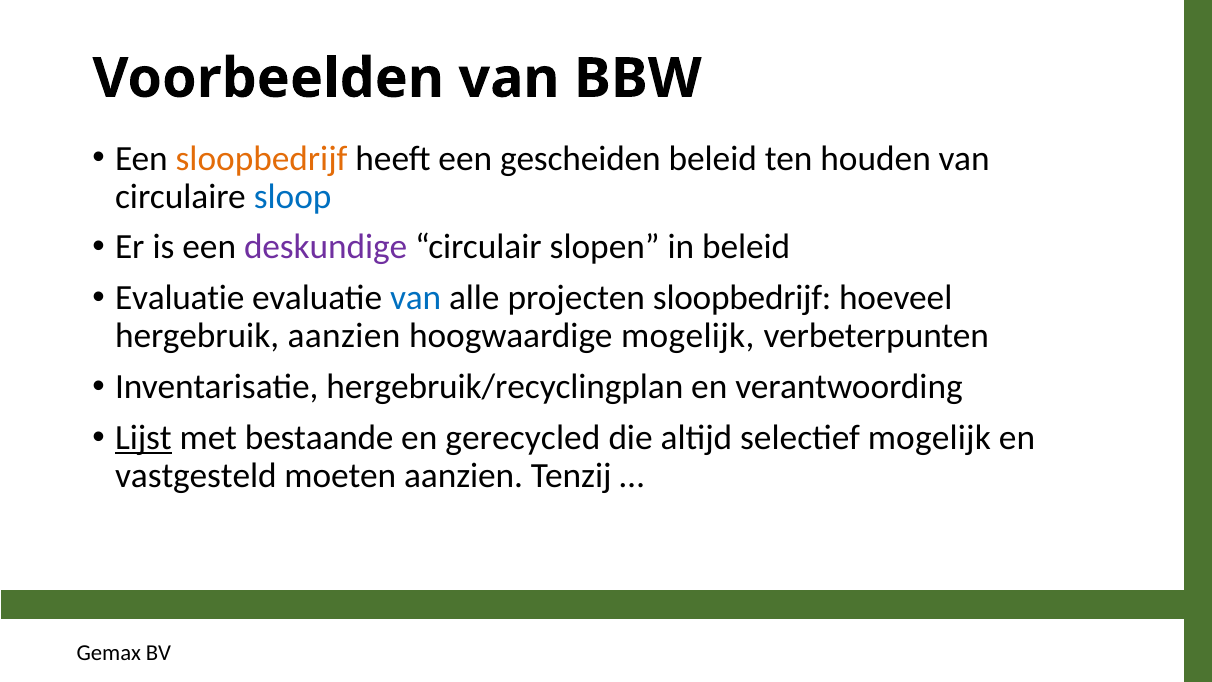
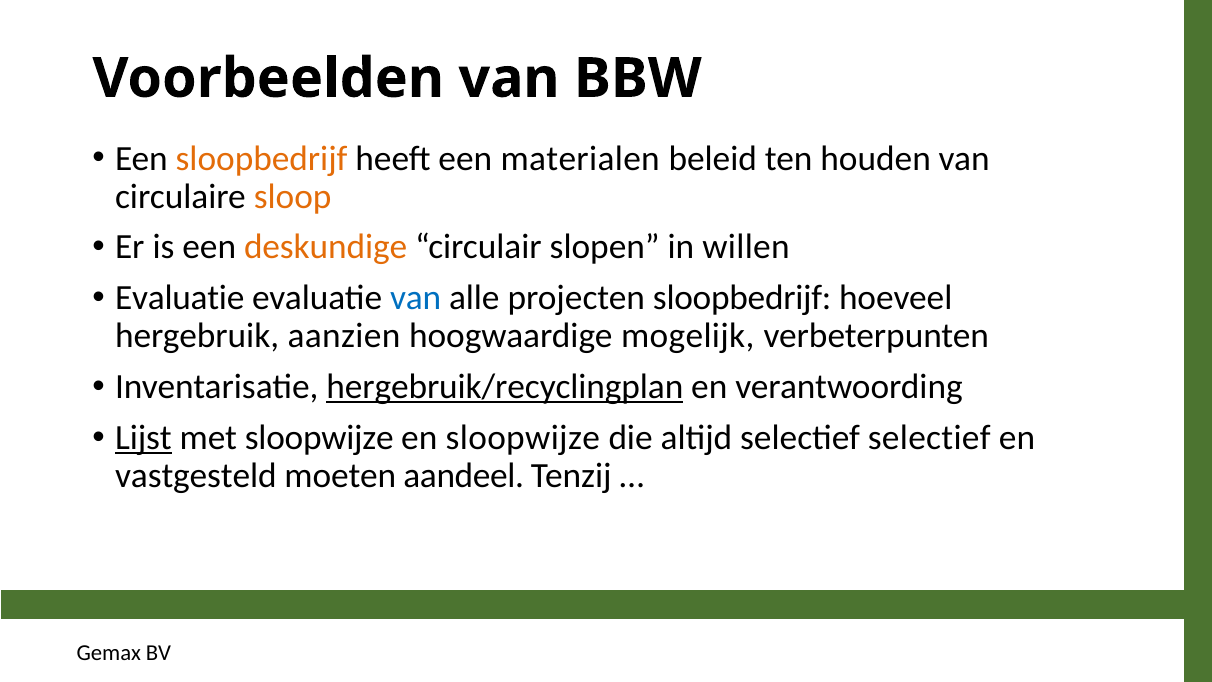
gescheiden: gescheiden -> materialen
sloop colour: blue -> orange
deskundige colour: purple -> orange
in beleid: beleid -> willen
hergebruik/recyclingplan underline: none -> present
met bestaande: bestaande -> sloopwijze
en gerecycled: gerecycled -> sloopwijze
selectief mogelijk: mogelijk -> selectief
moeten aanzien: aanzien -> aandeel
